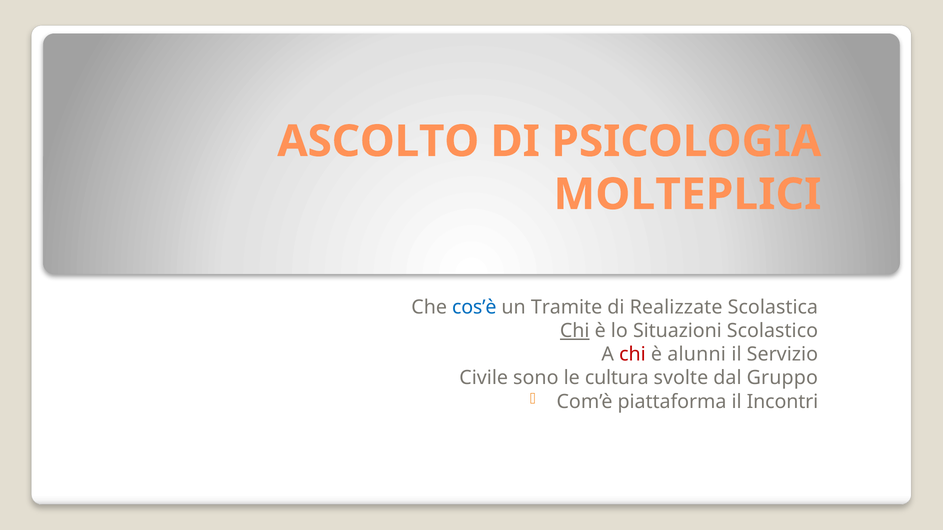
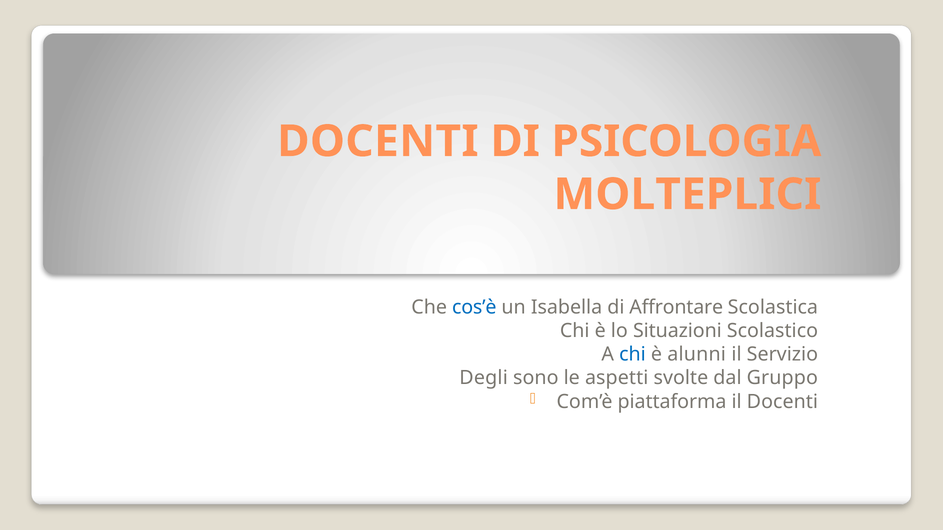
ASCOLTO at (378, 142): ASCOLTO -> DOCENTI
Tramite: Tramite -> Isabella
Realizzate: Realizzate -> Affrontare
Chi at (575, 331) underline: present -> none
chi at (632, 355) colour: red -> blue
Civile: Civile -> Degli
cultura: cultura -> aspetti
il Incontri: Incontri -> Docenti
